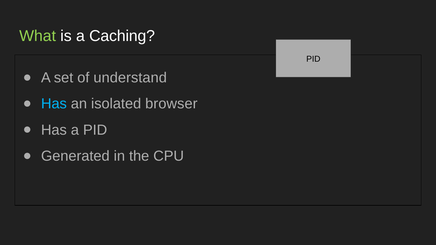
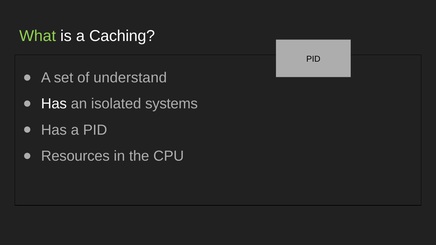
Has at (54, 104) colour: light blue -> white
browser: browser -> systems
Generated: Generated -> Resources
